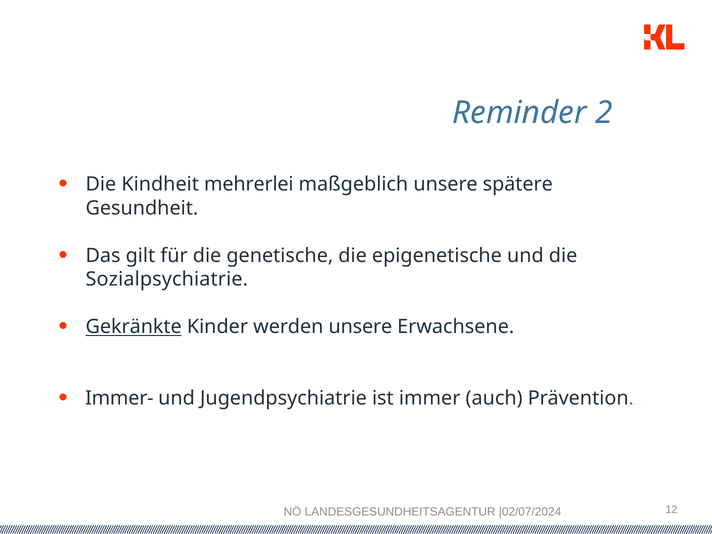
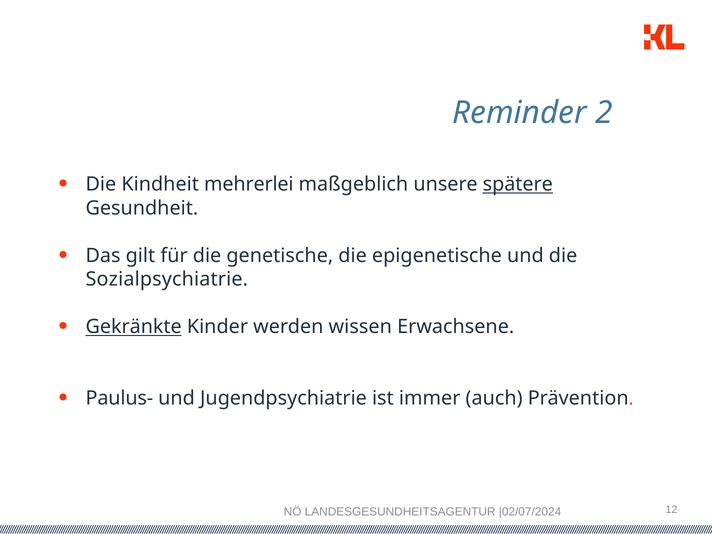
spätere underline: none -> present
werden unsere: unsere -> wissen
Immer-: Immer- -> Paulus-
